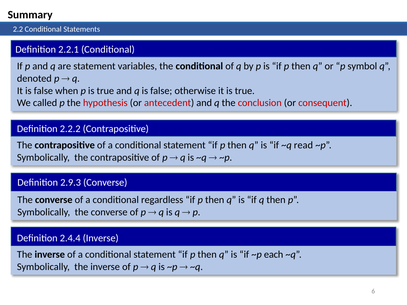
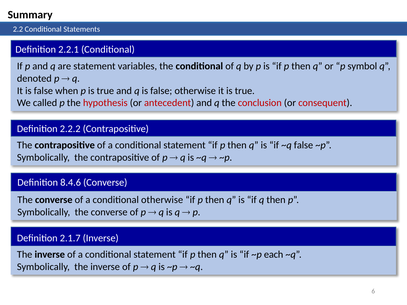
~q read: read -> false
2.9.3: 2.9.3 -> 8.4.6
conditional regardless: regardless -> otherwise
2.4.4: 2.4.4 -> 2.1.7
